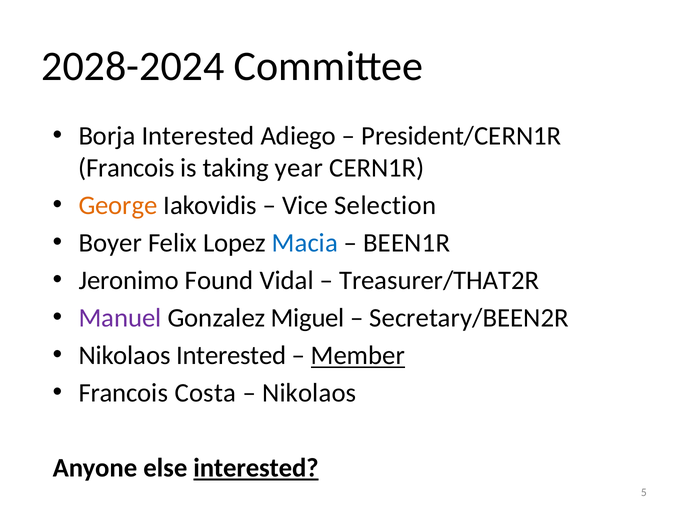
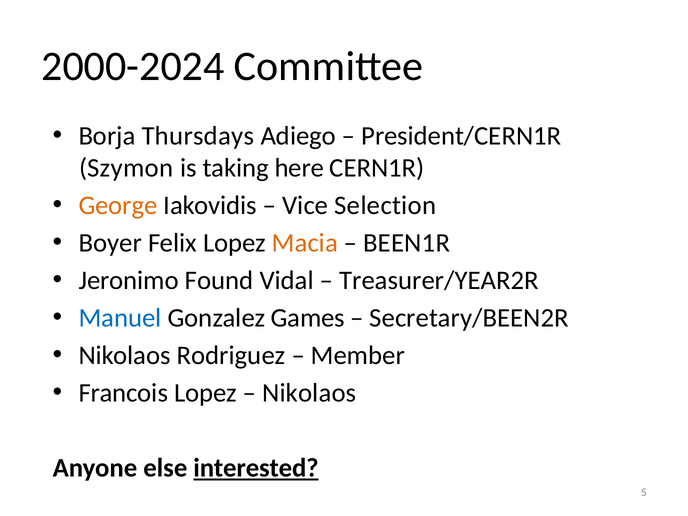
2028-2024: 2028-2024 -> 2000-2024
Borja Interested: Interested -> Thursdays
Francois at (126, 168): Francois -> Szymon
year: year -> here
Macia colour: blue -> orange
Treasurer/THAT2R: Treasurer/THAT2R -> Treasurer/YEAR2R
Manuel colour: purple -> blue
Miguel: Miguel -> Games
Nikolaos Interested: Interested -> Rodriguez
Member underline: present -> none
Francois Costa: Costa -> Lopez
